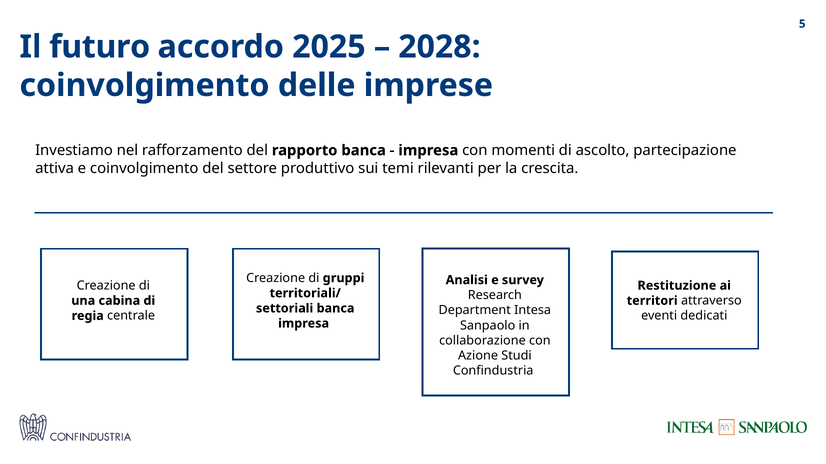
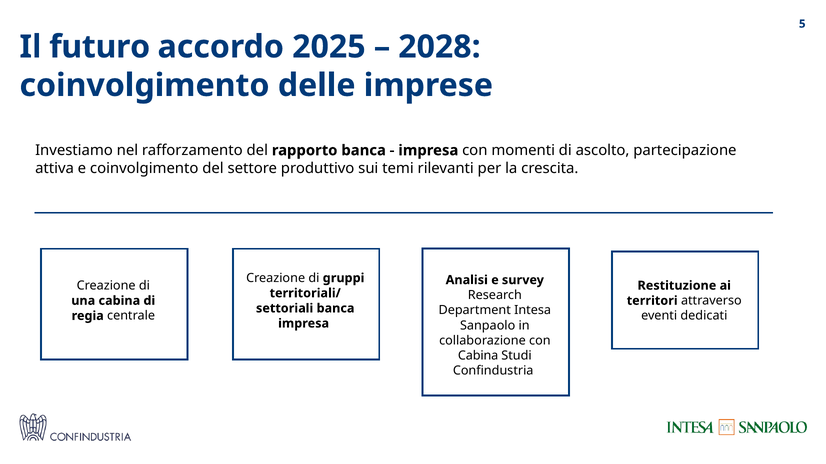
Azione at (478, 356): Azione -> Cabina
